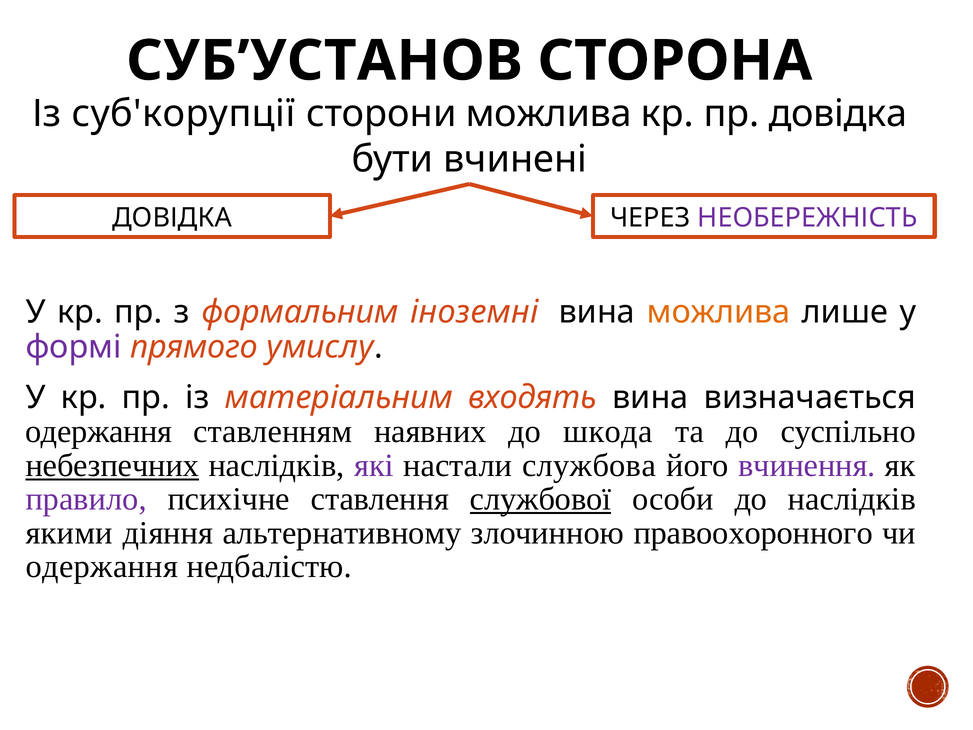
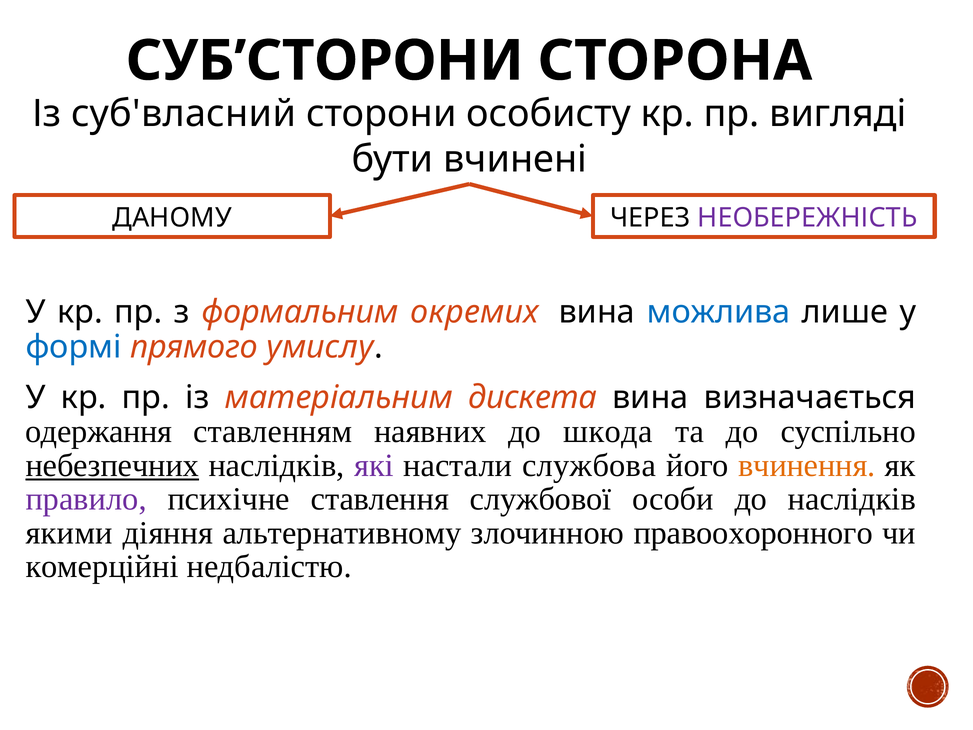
СУБ’УСТАНОВ: СУБ’УСТАНОВ -> СУБ’СТОРОНИ
суб'корупції: суб'корупції -> суб'власний
сторони можлива: можлива -> особисту
пр довідка: довідка -> вигляді
ДОВІДКА at (172, 218): ДОВІДКА -> ДАНОМУ
іноземні: іноземні -> окремих
можлива at (719, 312) colour: orange -> blue
формі colour: purple -> blue
входять: входять -> дискета
вчинення colour: purple -> orange
службової underline: present -> none
одержання at (102, 567): одержання -> комерційні
